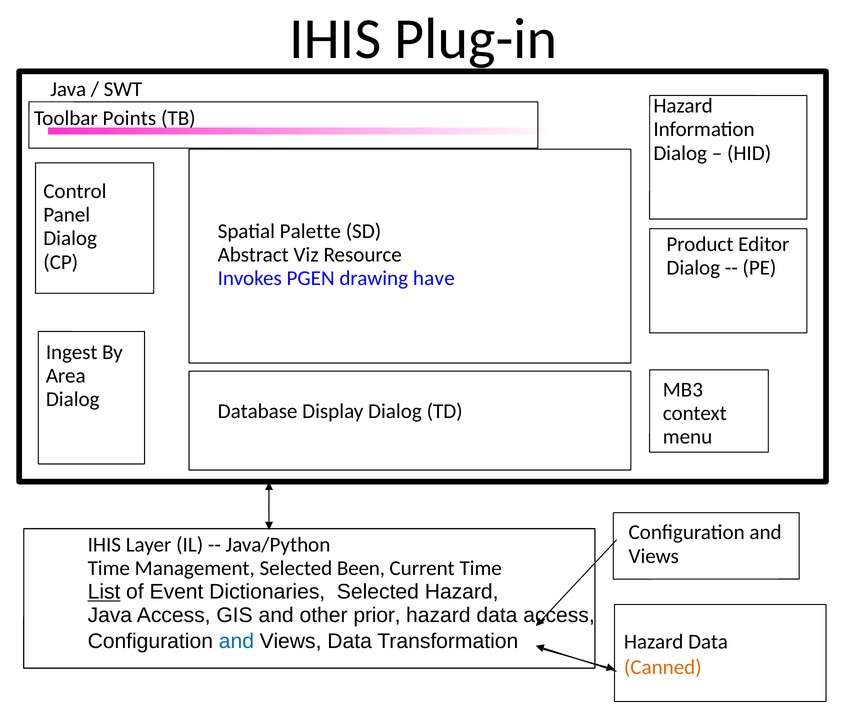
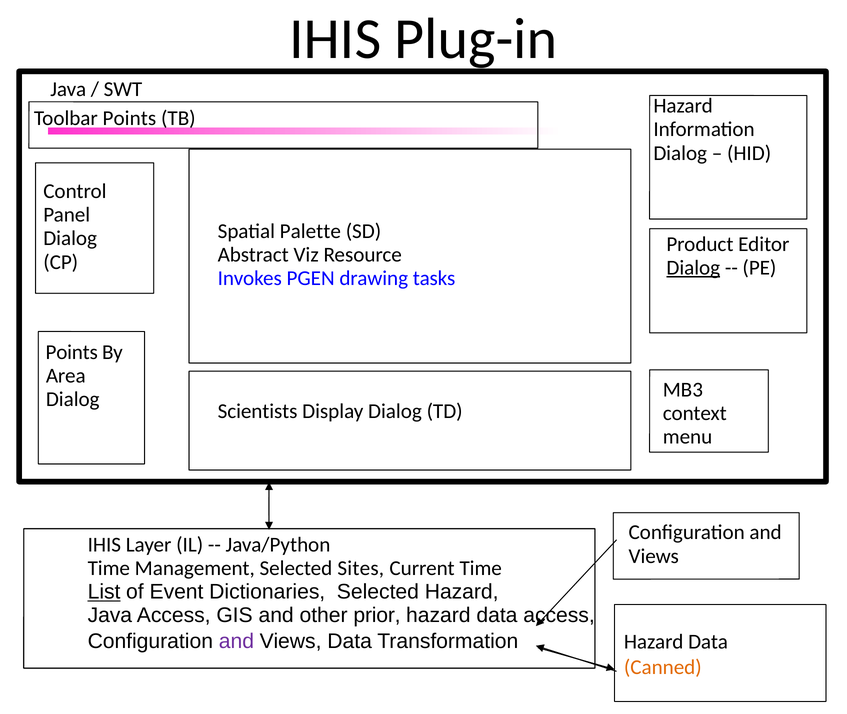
Dialog at (693, 268) underline: none -> present
have: have -> tasks
Ingest at (72, 352): Ingest -> Points
Database: Database -> Scientists
Been: Been -> Sites
and at (236, 641) colour: blue -> purple
